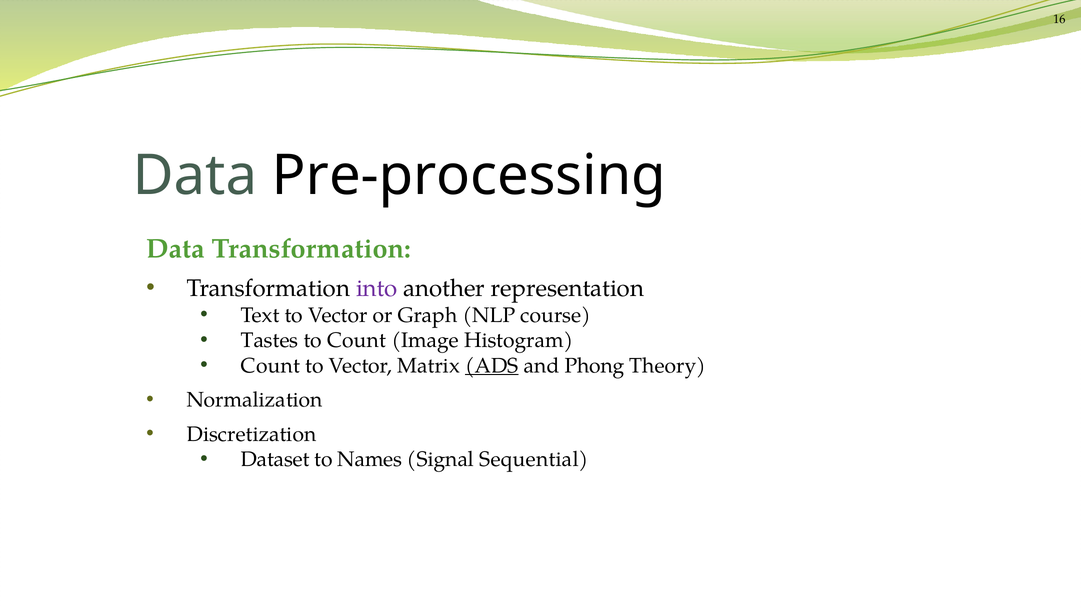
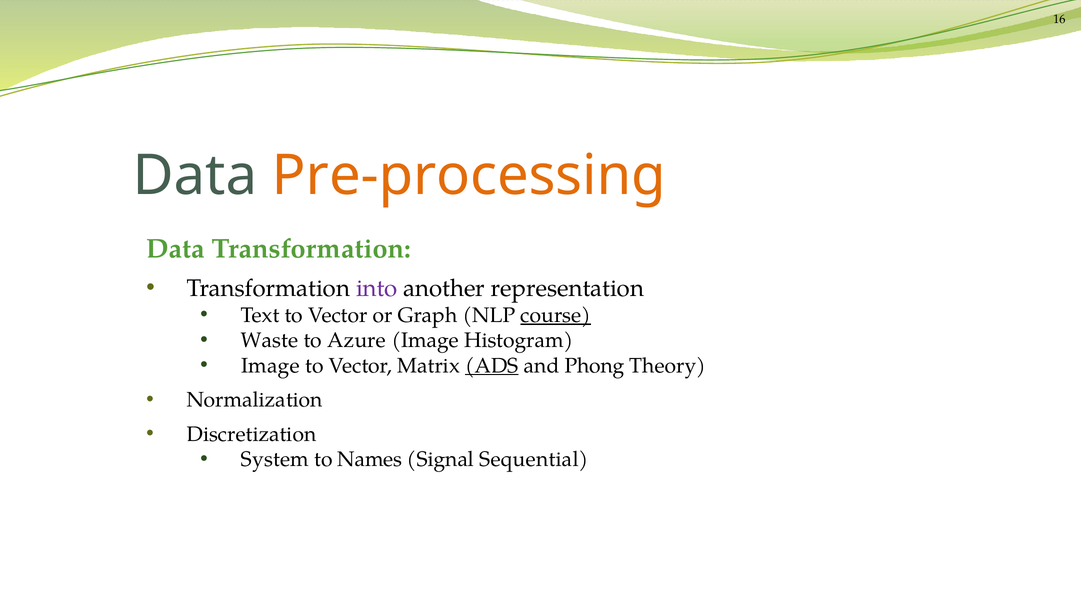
Pre-processing colour: black -> orange
course underline: none -> present
Tastes: Tastes -> Waste
to Count: Count -> Azure
Count at (270, 366): Count -> Image
Dataset: Dataset -> System
